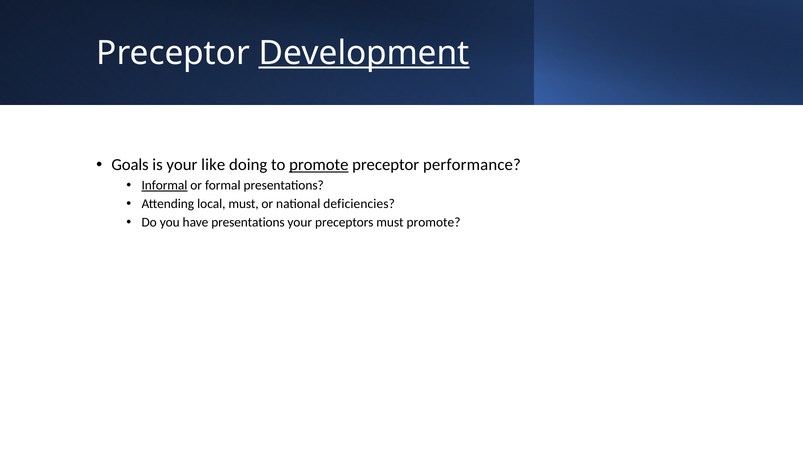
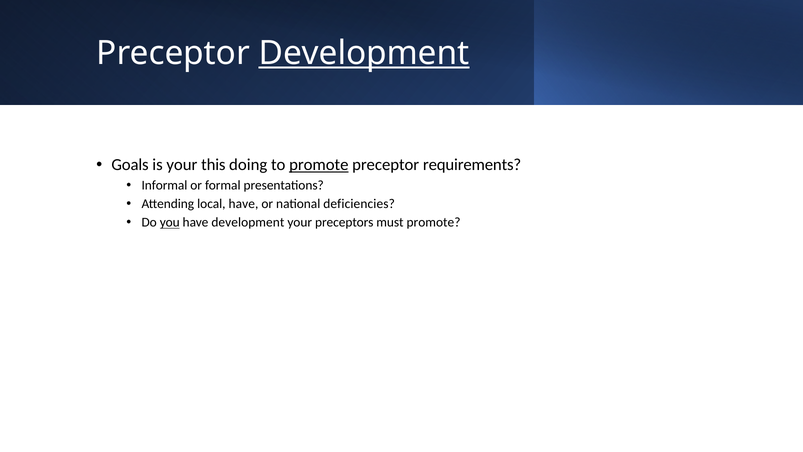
like: like -> this
performance: performance -> requirements
Informal underline: present -> none
local must: must -> have
you underline: none -> present
have presentations: presentations -> development
